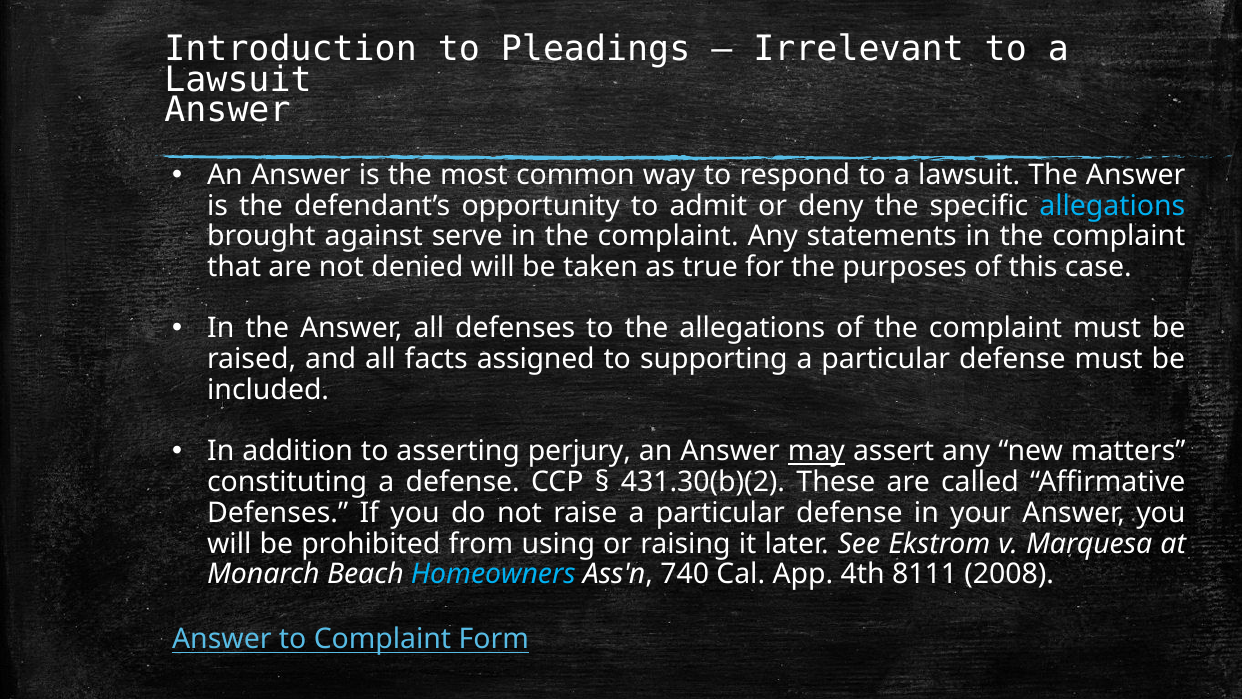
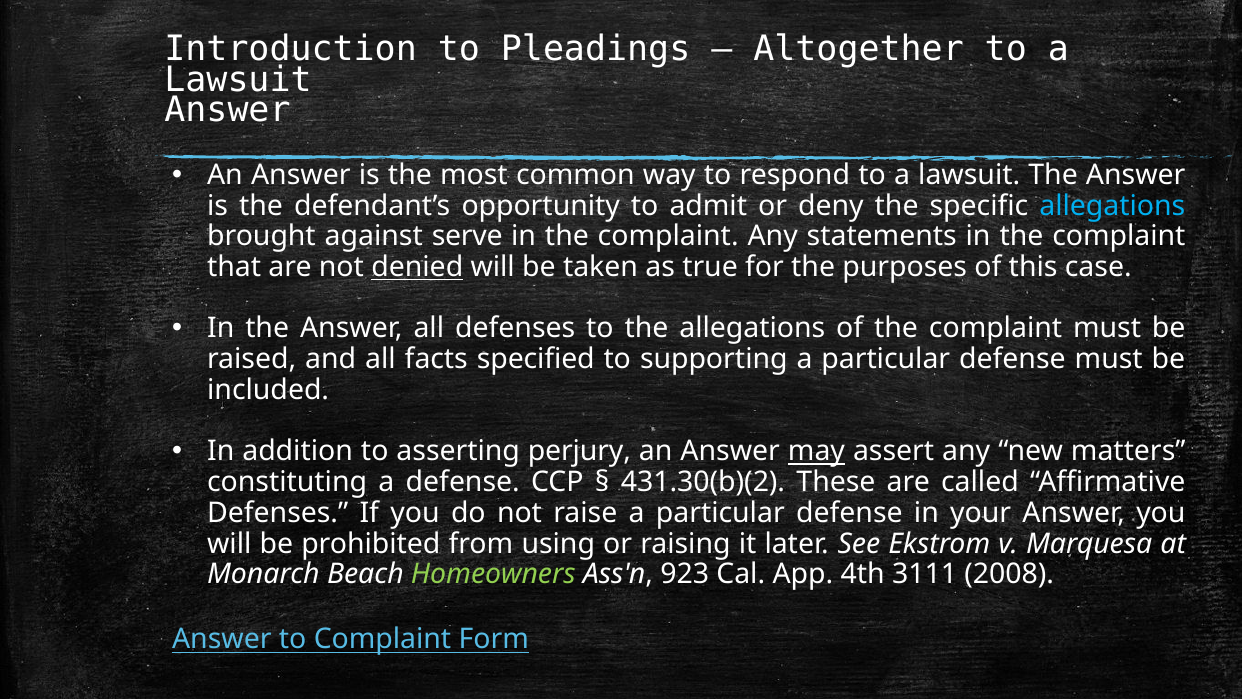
Irrelevant: Irrelevant -> Altogether
denied underline: none -> present
assigned: assigned -> specified
Homeowners colour: light blue -> light green
740: 740 -> 923
8111: 8111 -> 3111
